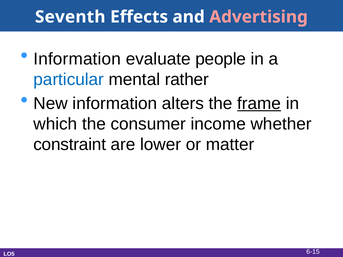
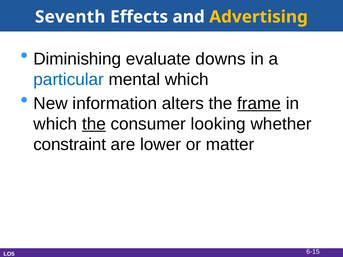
Advertising colour: pink -> yellow
Information at (77, 59): Information -> Diminishing
people: people -> downs
mental rather: rather -> which
the at (94, 124) underline: none -> present
income: income -> looking
